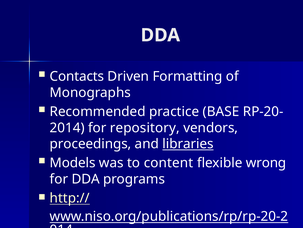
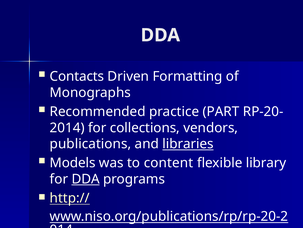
BASE: BASE -> PART
repository: repository -> collections
proceedings: proceedings -> publications
wrong: wrong -> library
DDA at (86, 179) underline: none -> present
